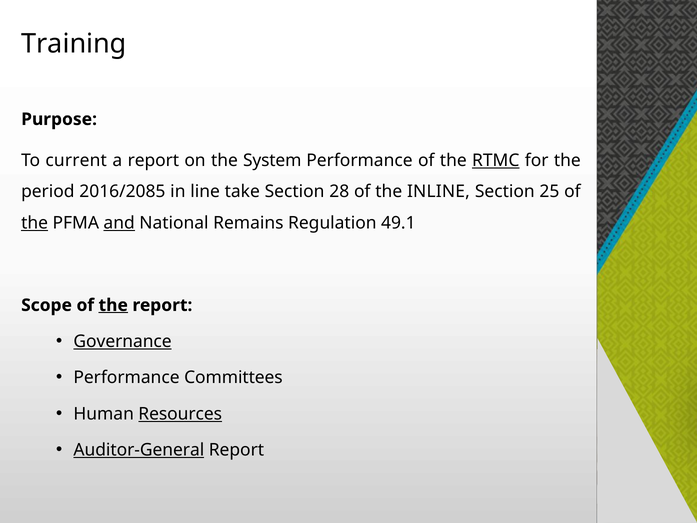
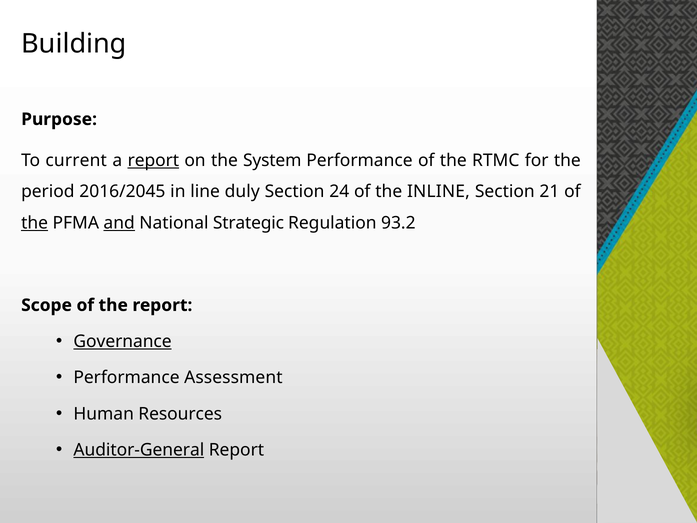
Training: Training -> Building
report at (153, 160) underline: none -> present
RTMC underline: present -> none
2016/2085: 2016/2085 -> 2016/2045
take: take -> duly
28: 28 -> 24
25: 25 -> 21
Remains: Remains -> Strategic
49.1: 49.1 -> 93.2
the at (113, 305) underline: present -> none
Committees: Committees -> Assessment
Resources underline: present -> none
